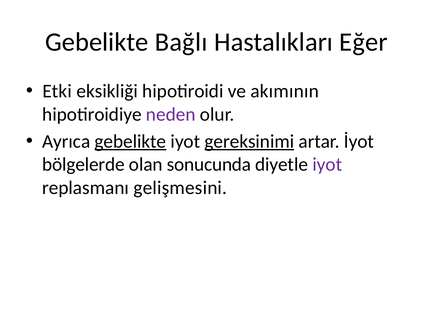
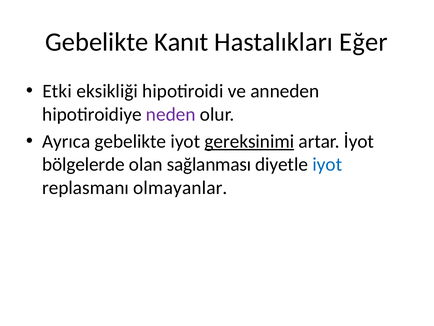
Bağlı: Bağlı -> Kanıt
akımının: akımının -> anneden
gebelikte at (130, 141) underline: present -> none
sonucunda: sonucunda -> sağlanması
iyot at (327, 164) colour: purple -> blue
gelişmesini: gelişmesini -> olmayanlar
